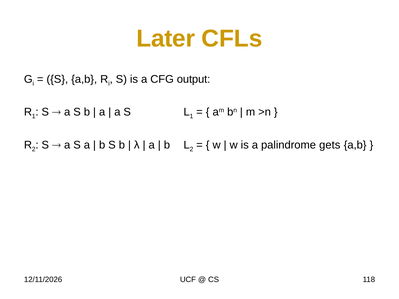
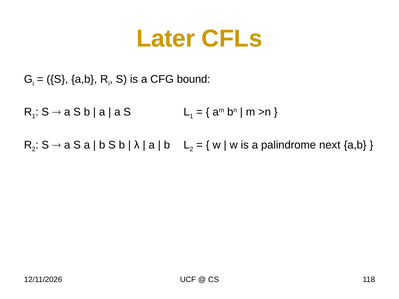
output: output -> bound
gets: gets -> next
